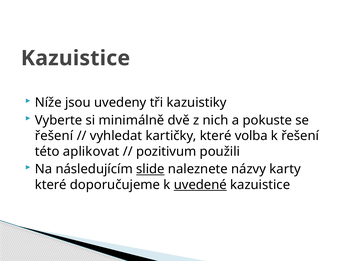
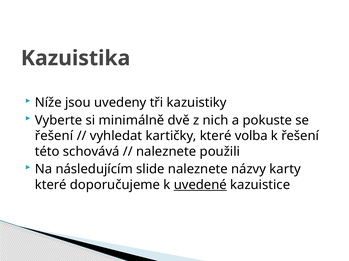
Kazuistice at (76, 58): Kazuistice -> Kazuistika
aplikovat: aplikovat -> schovává
pozitivum at (166, 152): pozitivum -> naleznete
slide underline: present -> none
